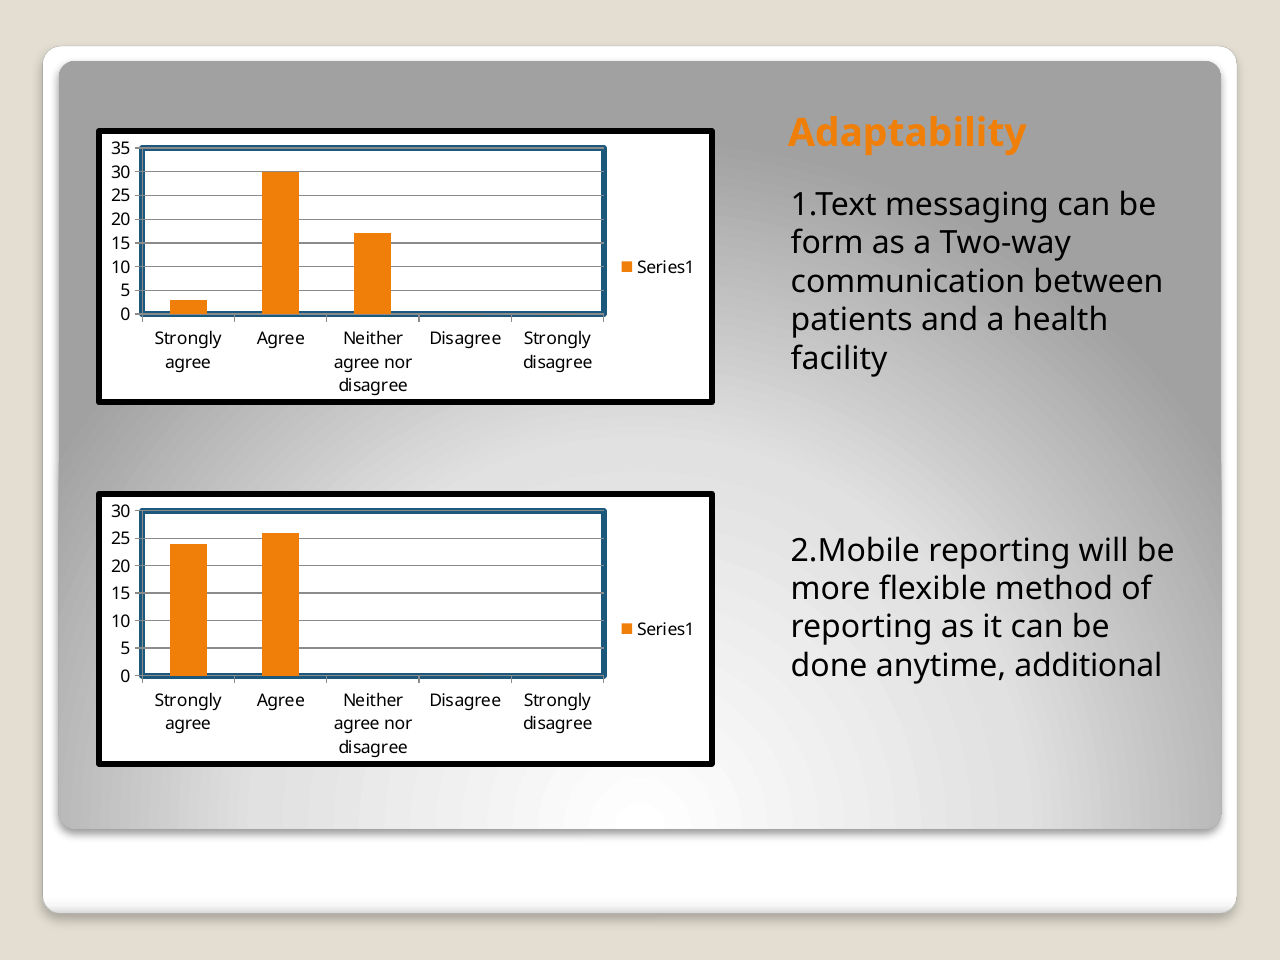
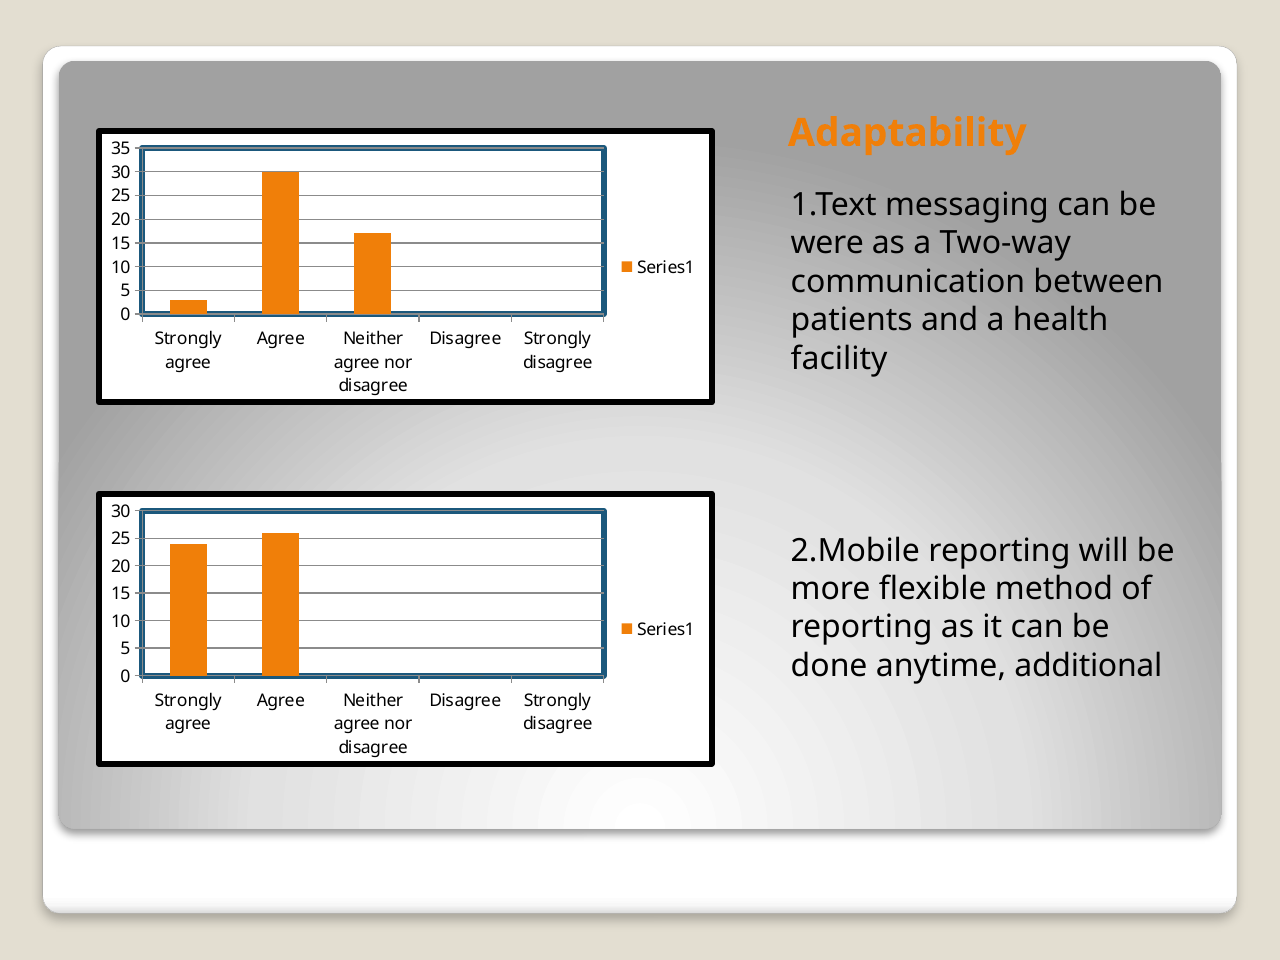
form: form -> were
